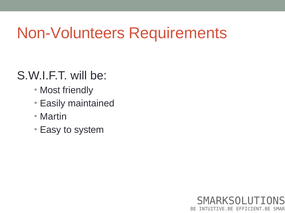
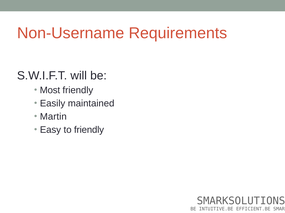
Non-Volunteers: Non-Volunteers -> Non-Username
to system: system -> friendly
